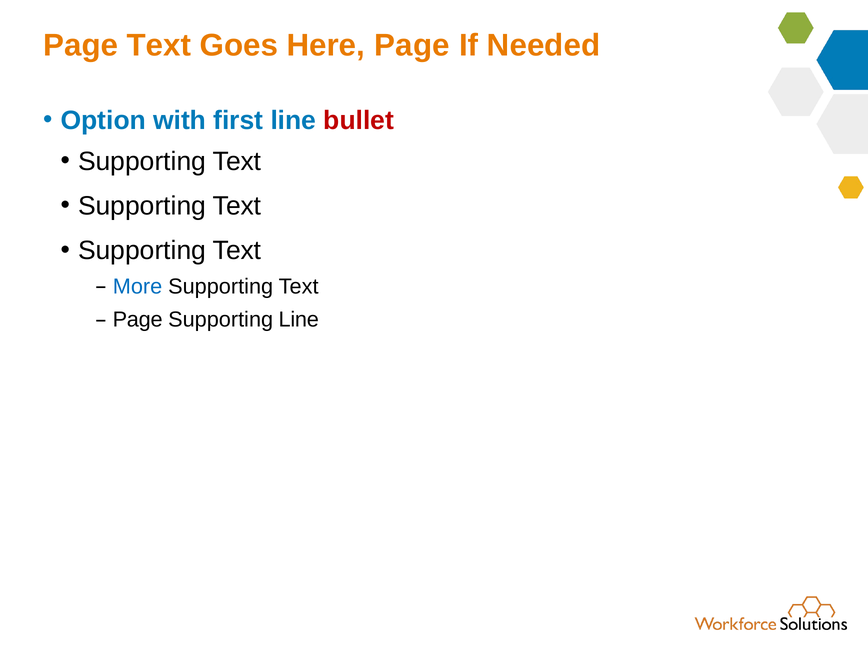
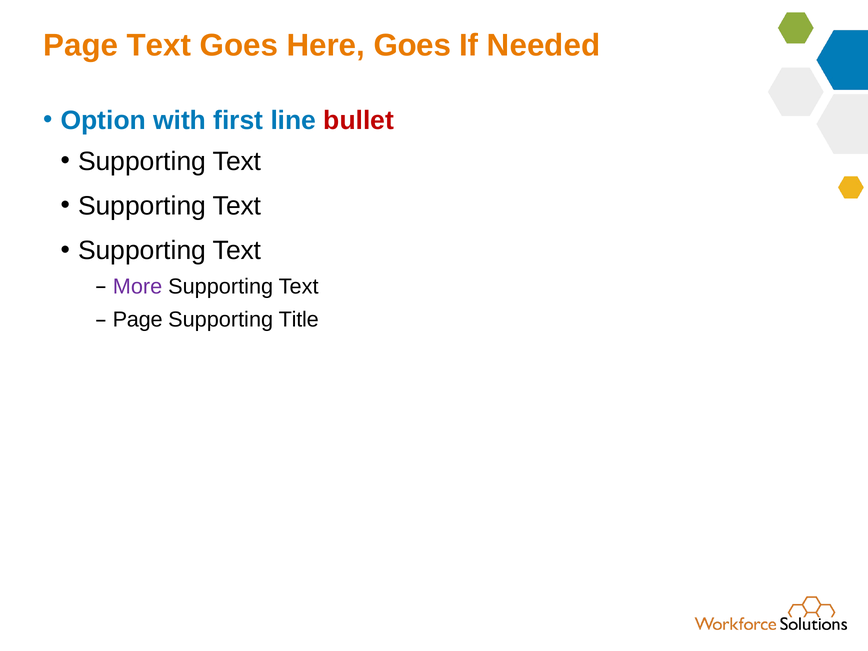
Here Page: Page -> Goes
More colour: blue -> purple
Supporting Line: Line -> Title
